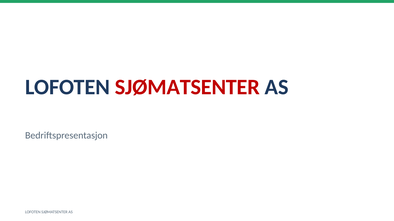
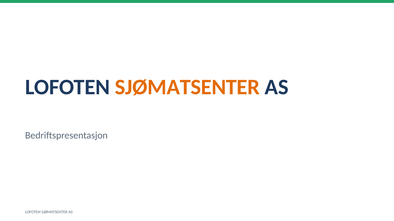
SJØMATSENTER at (187, 87) colour: red -> orange
